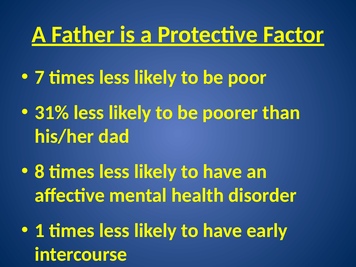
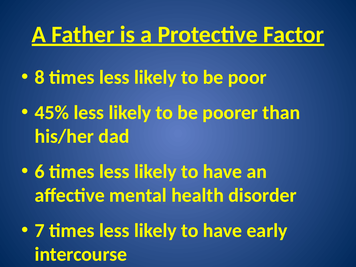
7: 7 -> 8
31%: 31% -> 45%
8: 8 -> 6
1: 1 -> 7
